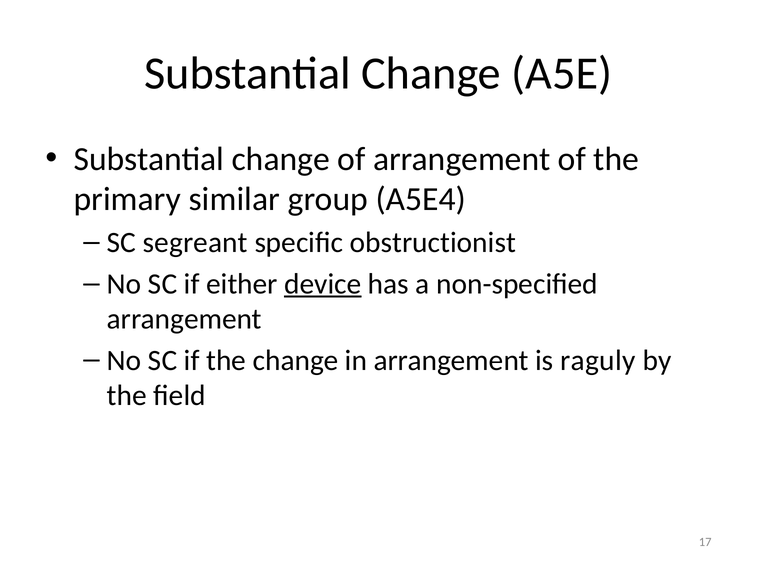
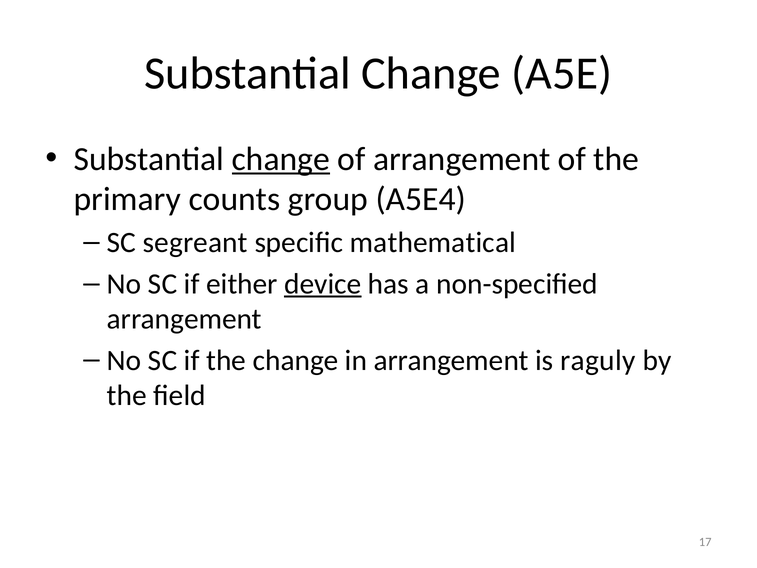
change at (281, 159) underline: none -> present
similar: similar -> counts
obstructionist: obstructionist -> mathematical
